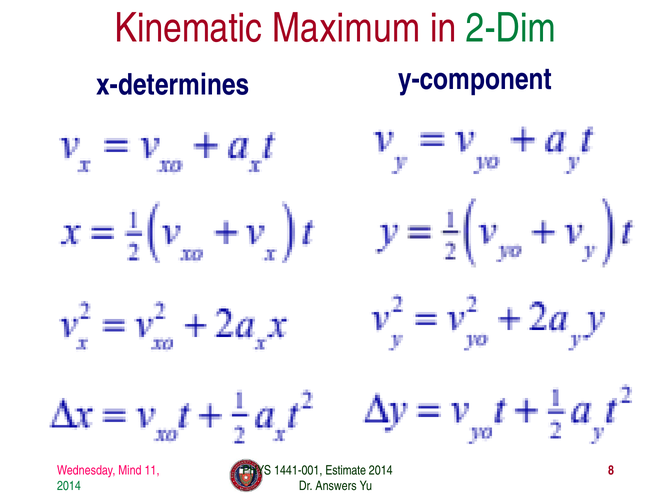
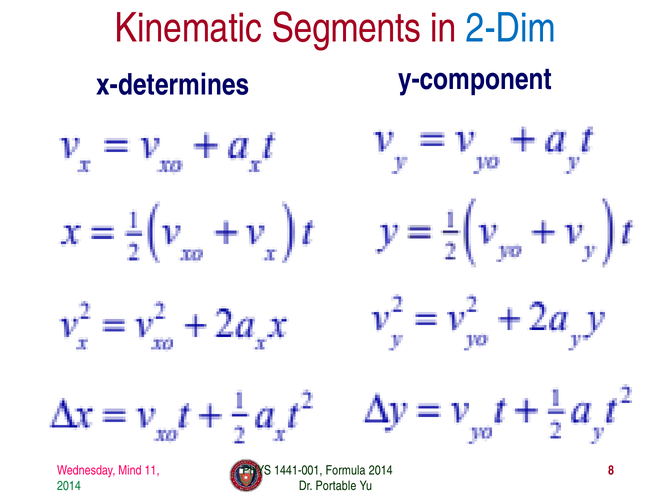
Maximum: Maximum -> Segments
2-Dim colour: green -> blue
Estimate: Estimate -> Formula
Answers: Answers -> Portable
